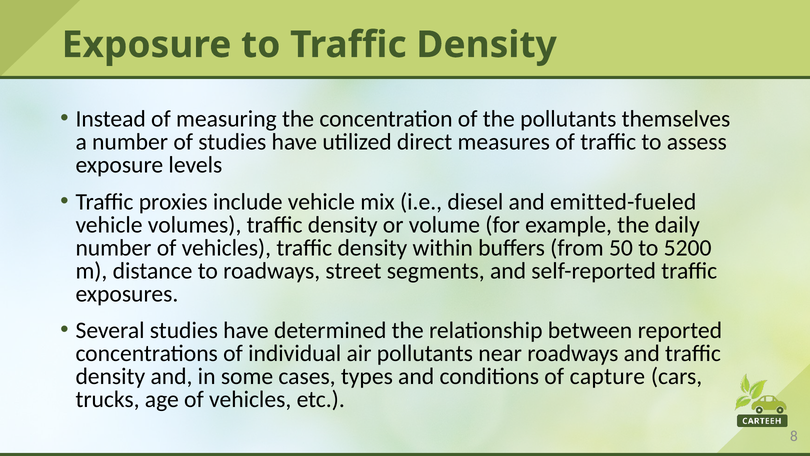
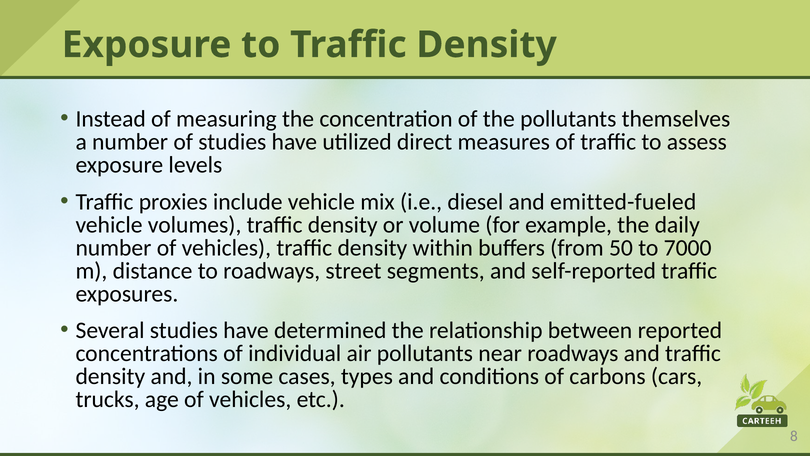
5200: 5200 -> 7000
capture: capture -> carbons
